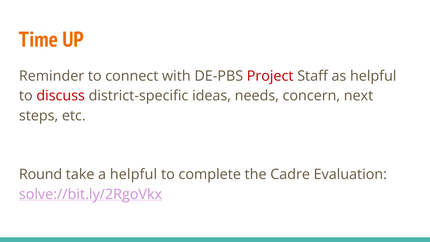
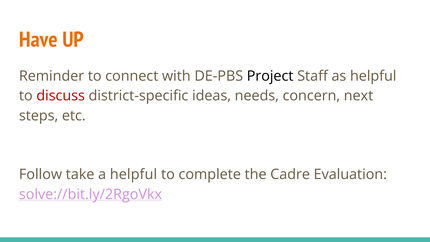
Time: Time -> Have
Project colour: red -> black
Round: Round -> Follow
